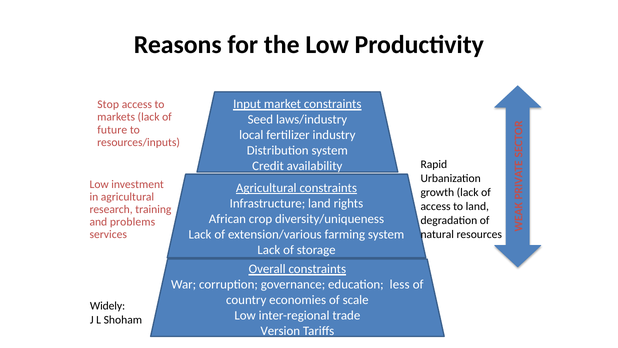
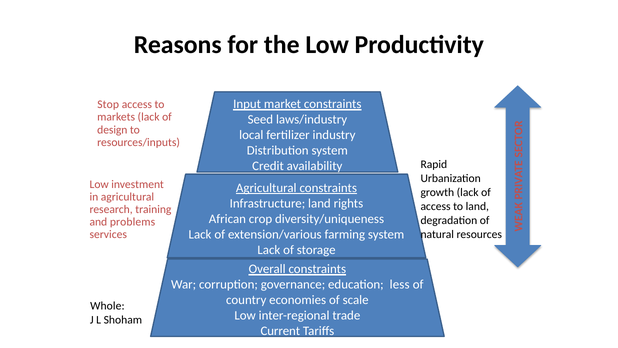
future: future -> design
Widely: Widely -> Whole
Version: Version -> Current
